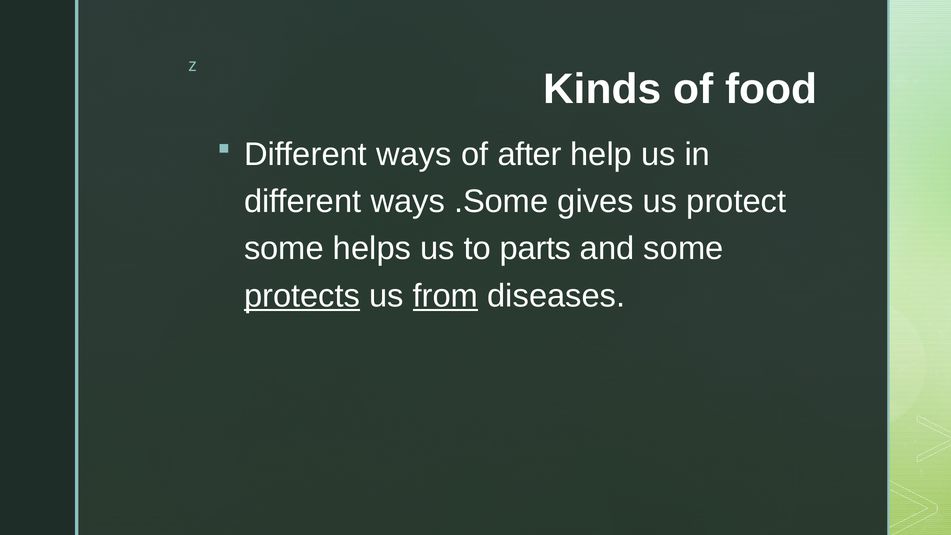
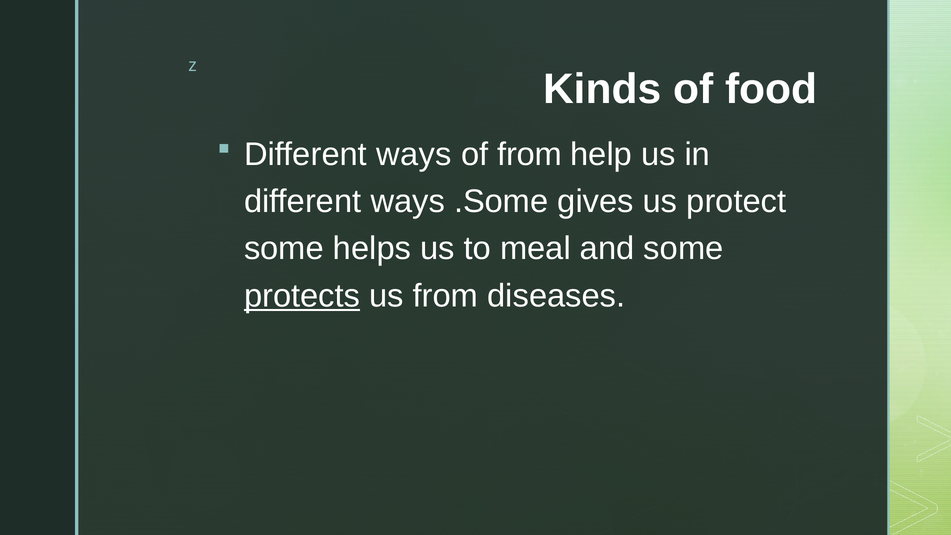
of after: after -> from
parts: parts -> meal
from at (446, 296) underline: present -> none
